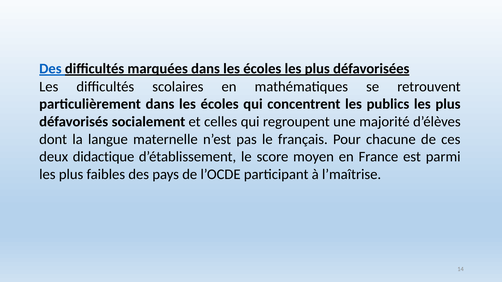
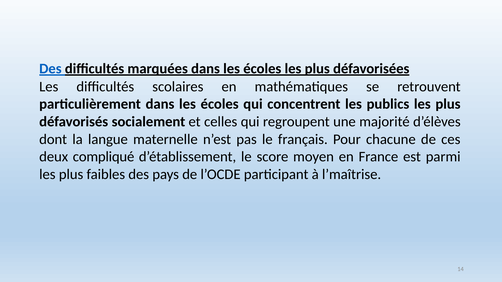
didactique: didactique -> compliqué
